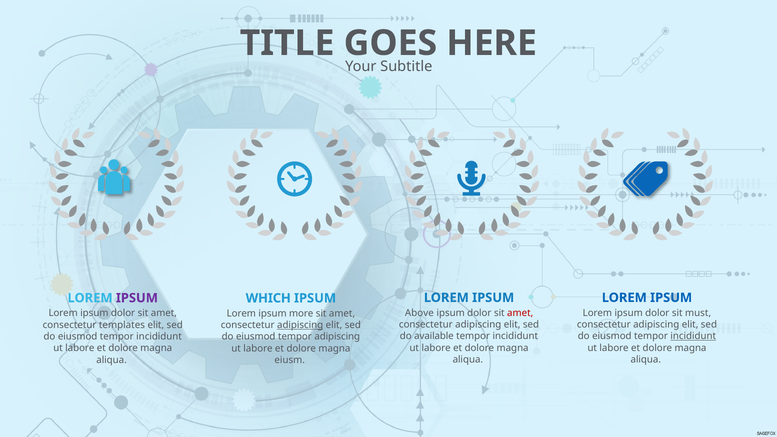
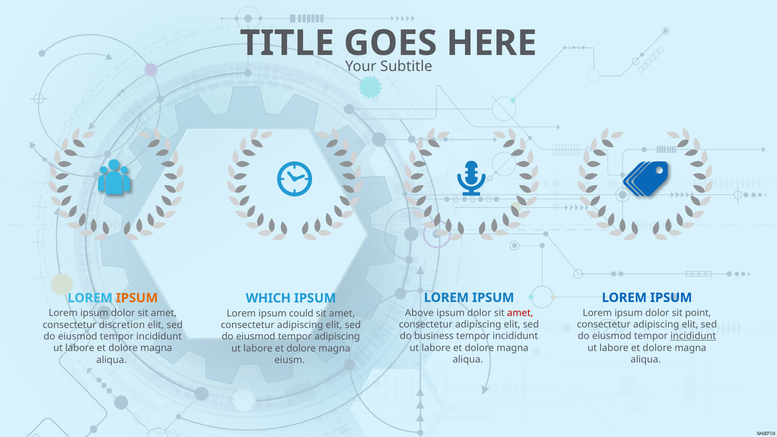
IPSUM at (137, 298) colour: purple -> orange
must: must -> point
more: more -> could
templates: templates -> discretion
adipiscing at (300, 325) underline: present -> none
available: available -> business
